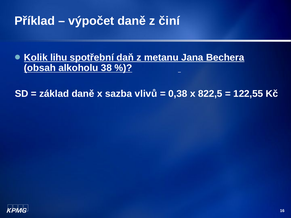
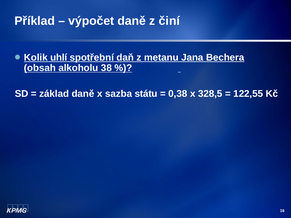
lihu: lihu -> uhlí
vlivů: vlivů -> státu
822,5: 822,5 -> 328,5
